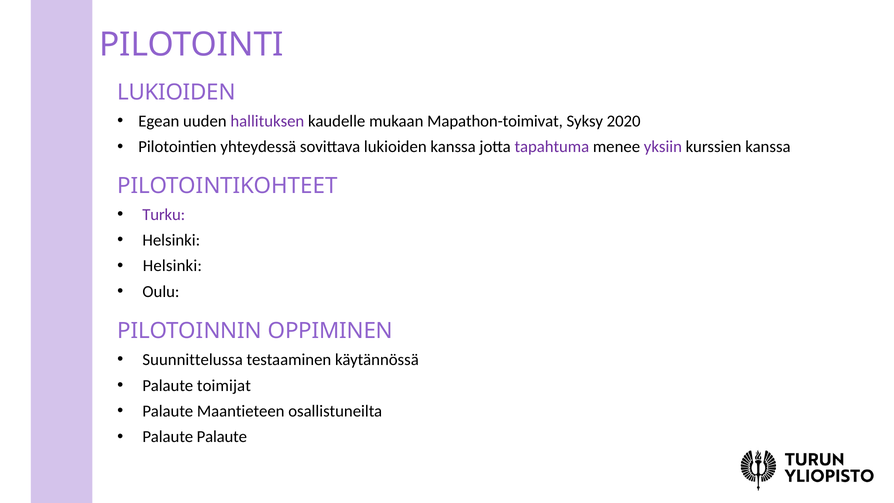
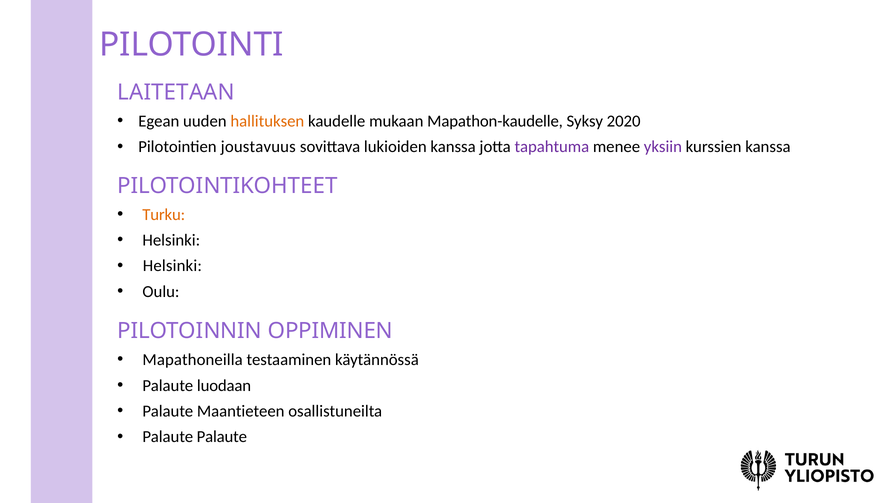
LUKIOIDEN at (176, 93): LUKIOIDEN -> LAITETAAN
hallituksen colour: purple -> orange
Mapathon-toimivat: Mapathon-toimivat -> Mapathon-kaudelle
yhteydessä: yhteydessä -> joustavuus
Turku colour: purple -> orange
Suunnittelussa: Suunnittelussa -> Mapathoneilla
toimijat: toimijat -> luodaan
